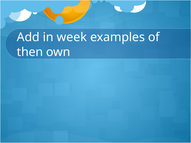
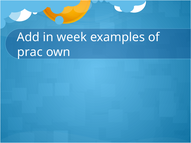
then: then -> prac
